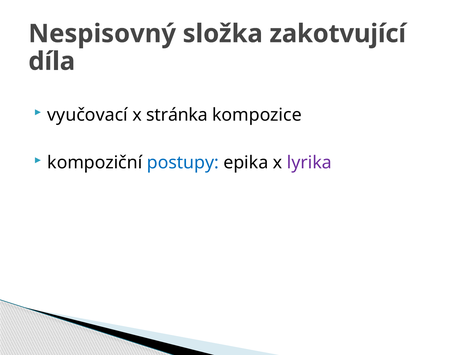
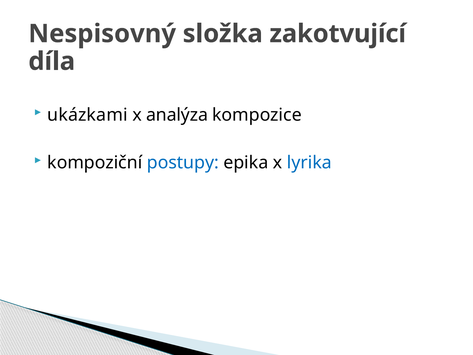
vyučovací: vyučovací -> ukázkami
stránka: stránka -> analýza
lyrika colour: purple -> blue
